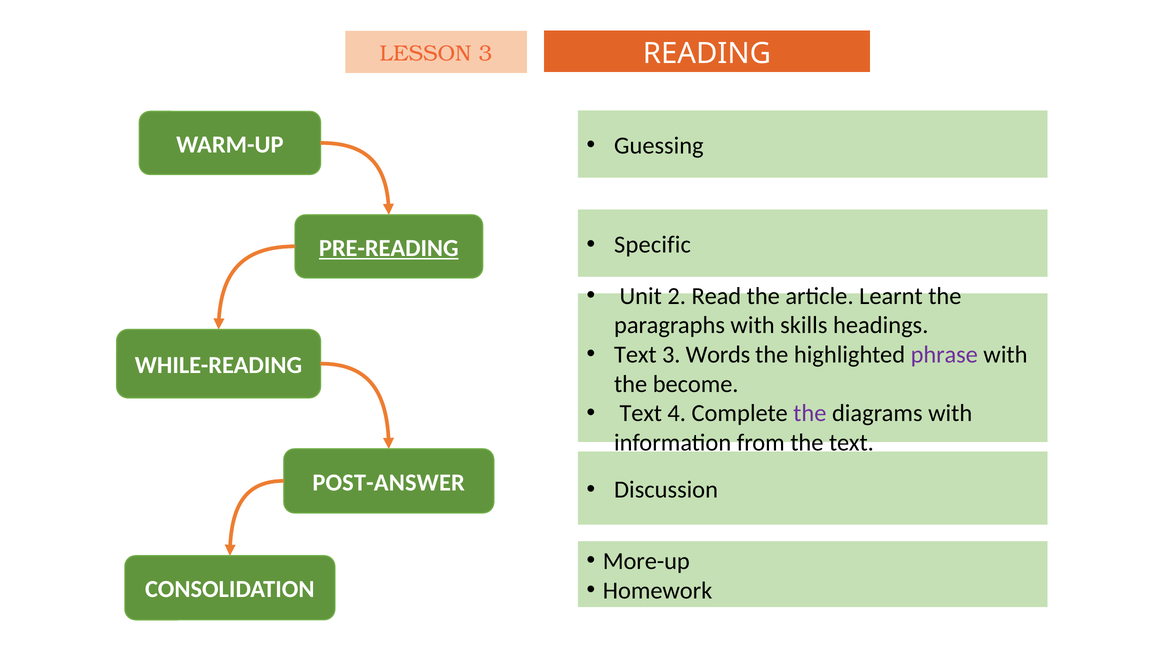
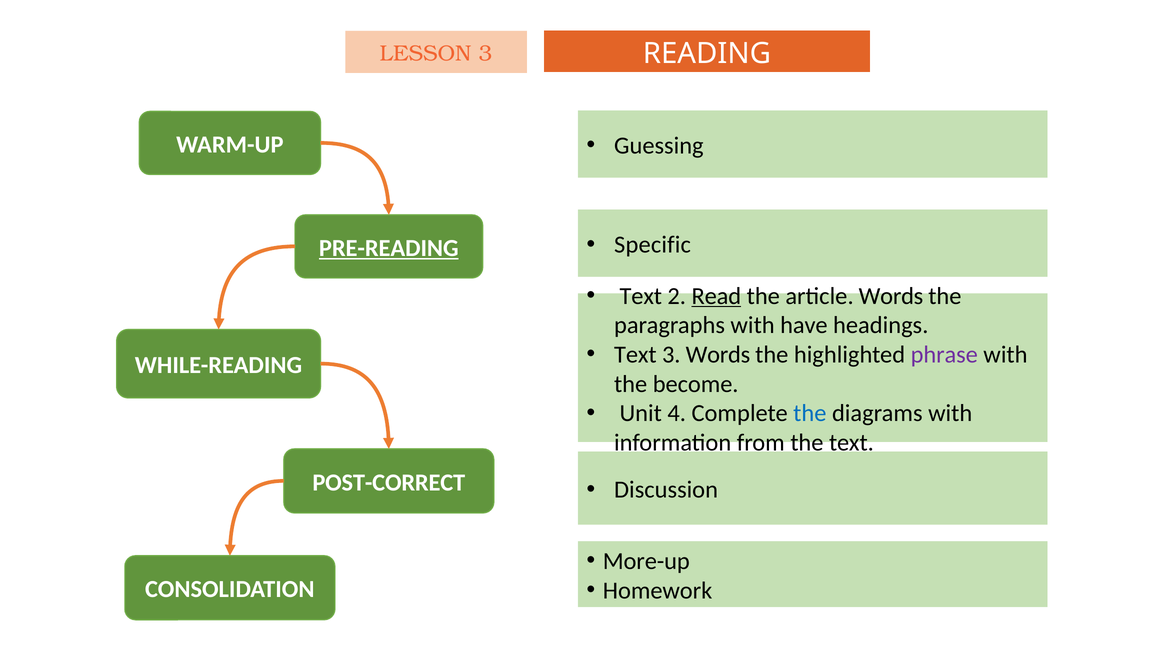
Unit at (641, 296): Unit -> Text
Read underline: none -> present
article Learnt: Learnt -> Words
skills: skills -> have
Text at (641, 413): Text -> Unit
the at (810, 413) colour: purple -> blue
POST-ANSWER: POST-ANSWER -> POST-CORRECT
